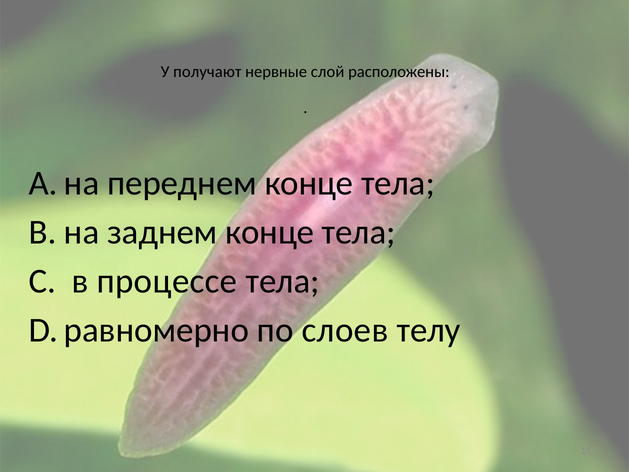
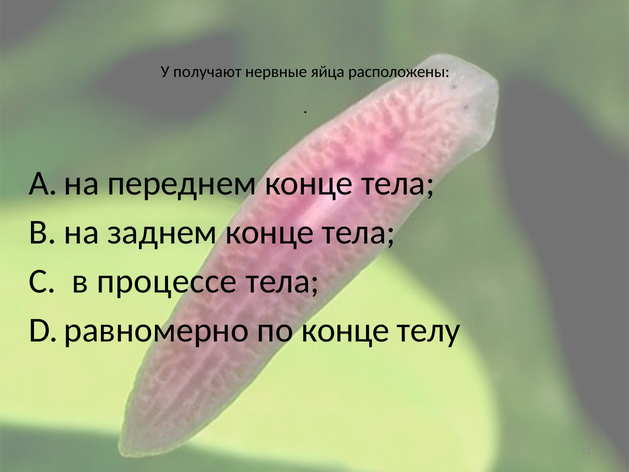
слой: слой -> яйца
по слоев: слоев -> конце
